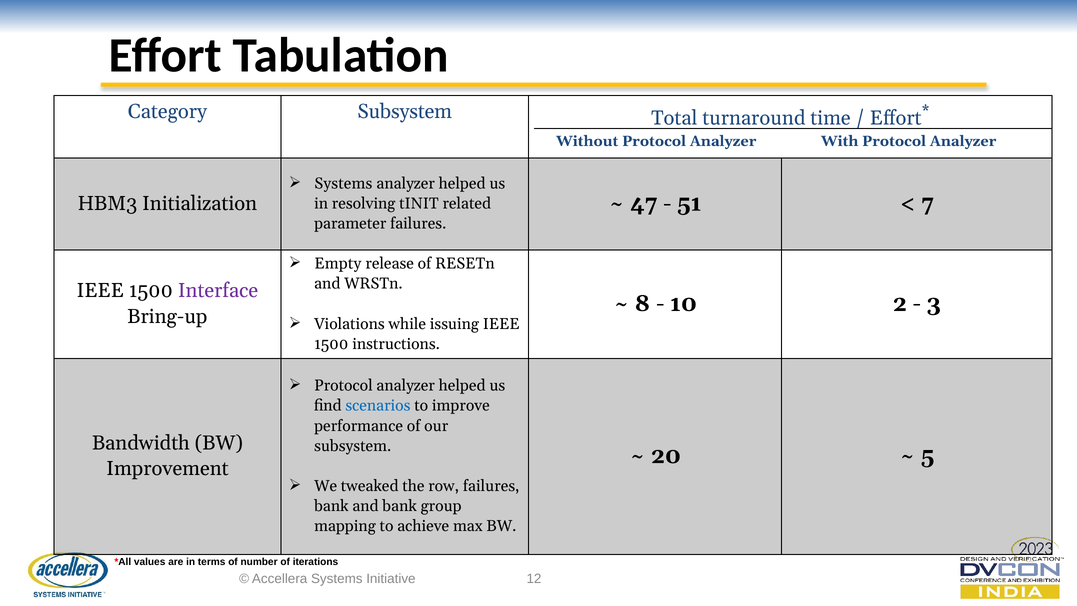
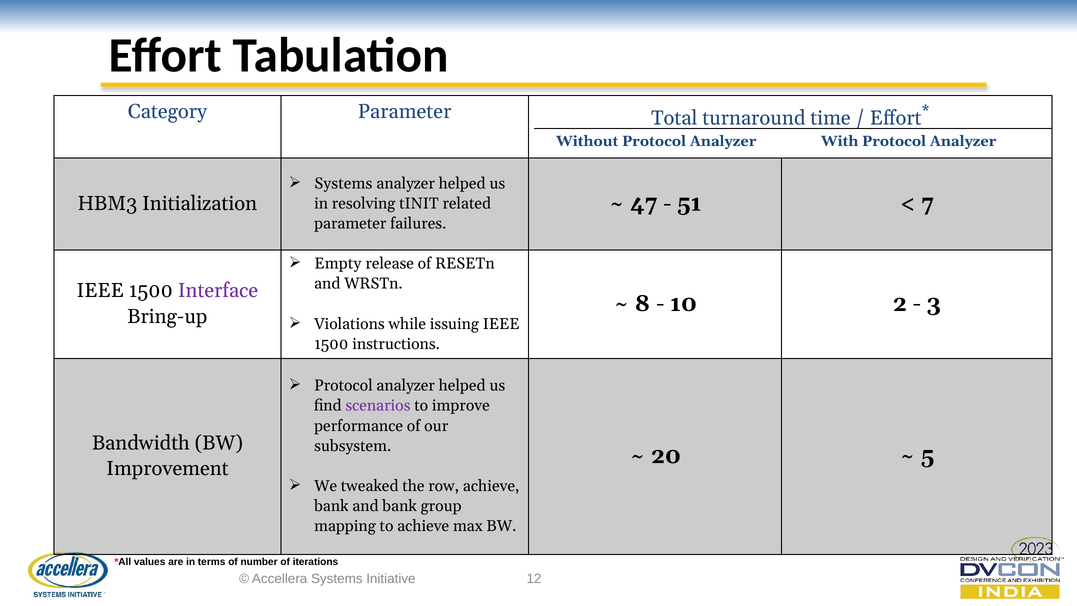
Category Subsystem: Subsystem -> Parameter
scenarios colour: blue -> purple
row failures: failures -> achieve
